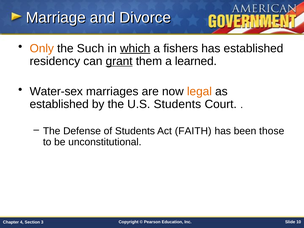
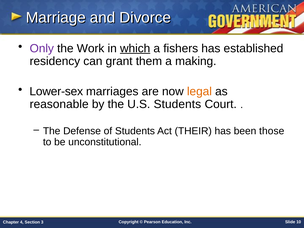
Only colour: orange -> purple
Such: Such -> Work
grant underline: present -> none
learned: learned -> making
Water-sex: Water-sex -> Lower-sex
established at (59, 104): established -> reasonable
FAITH: FAITH -> THEIR
